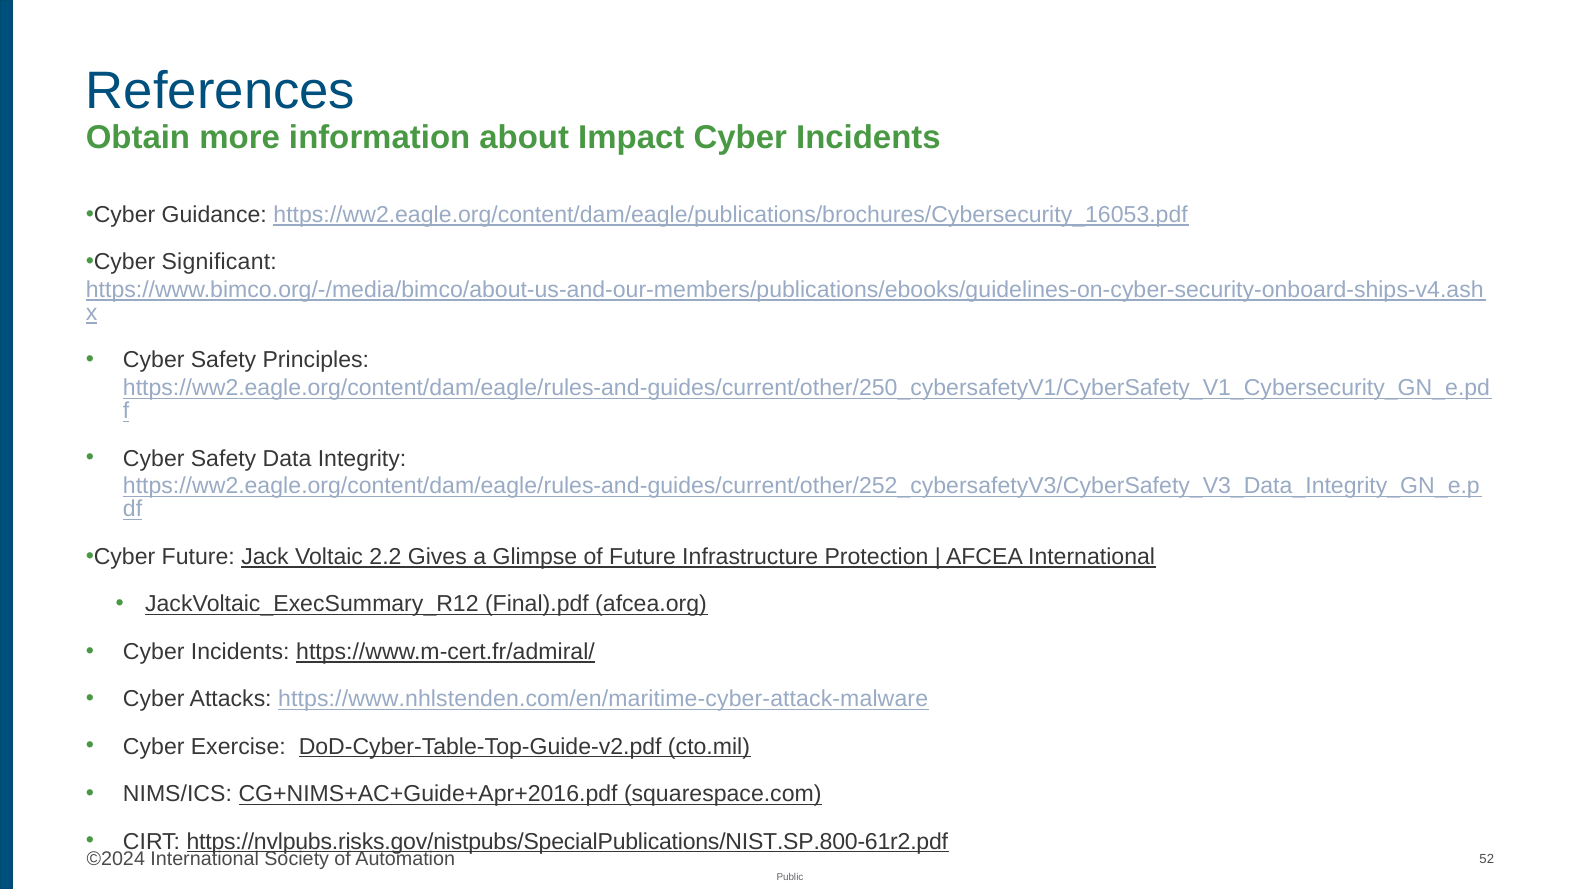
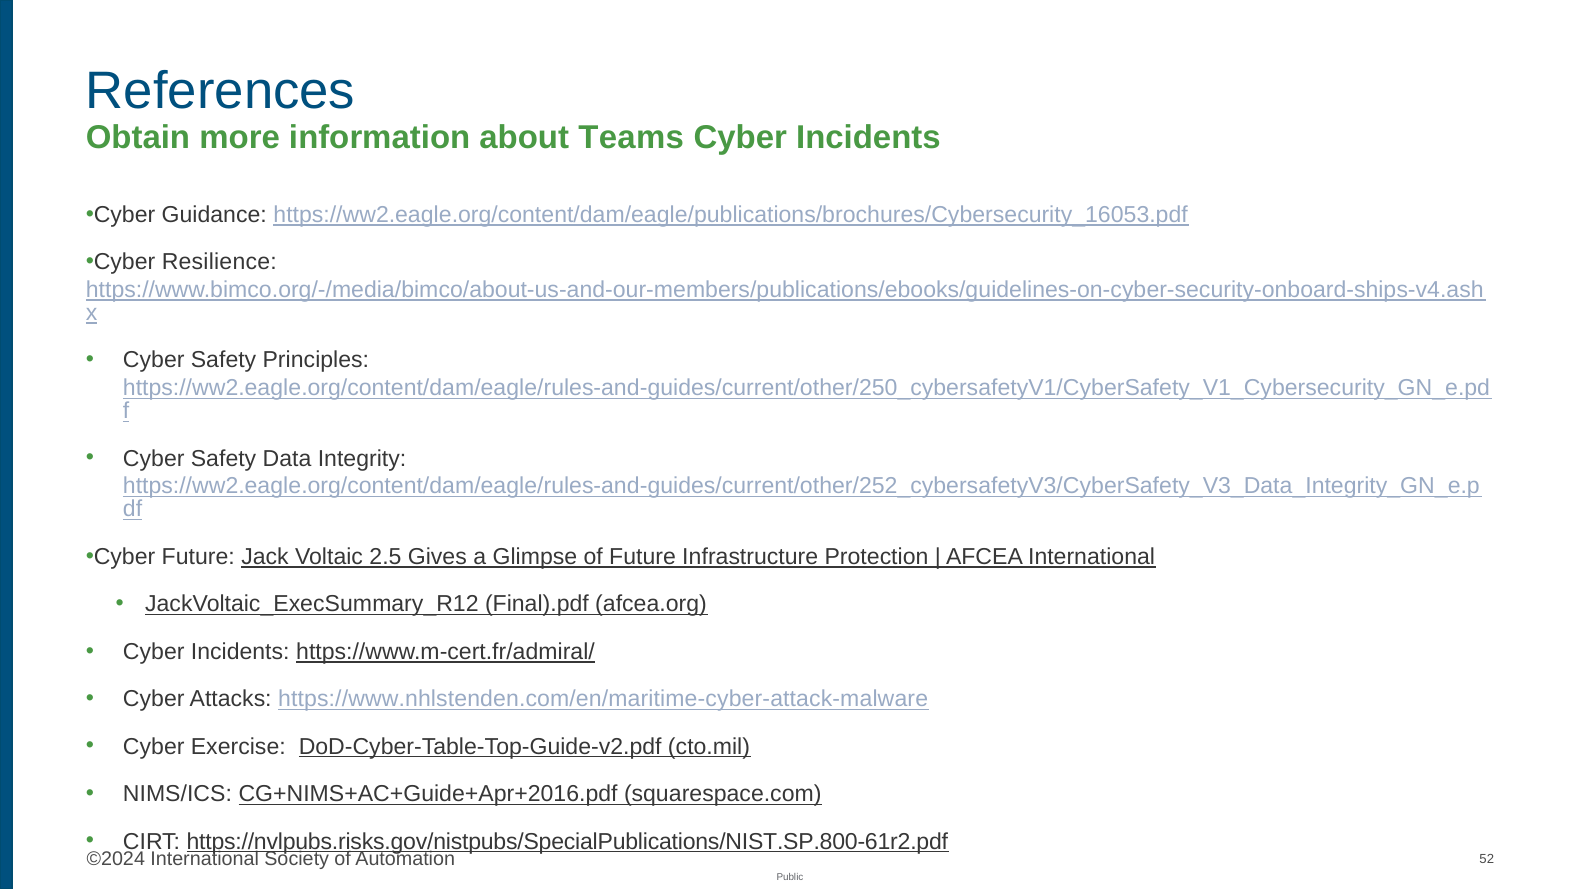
Impact: Impact -> Teams
Significant: Significant -> Resilience
2.2: 2.2 -> 2.5
